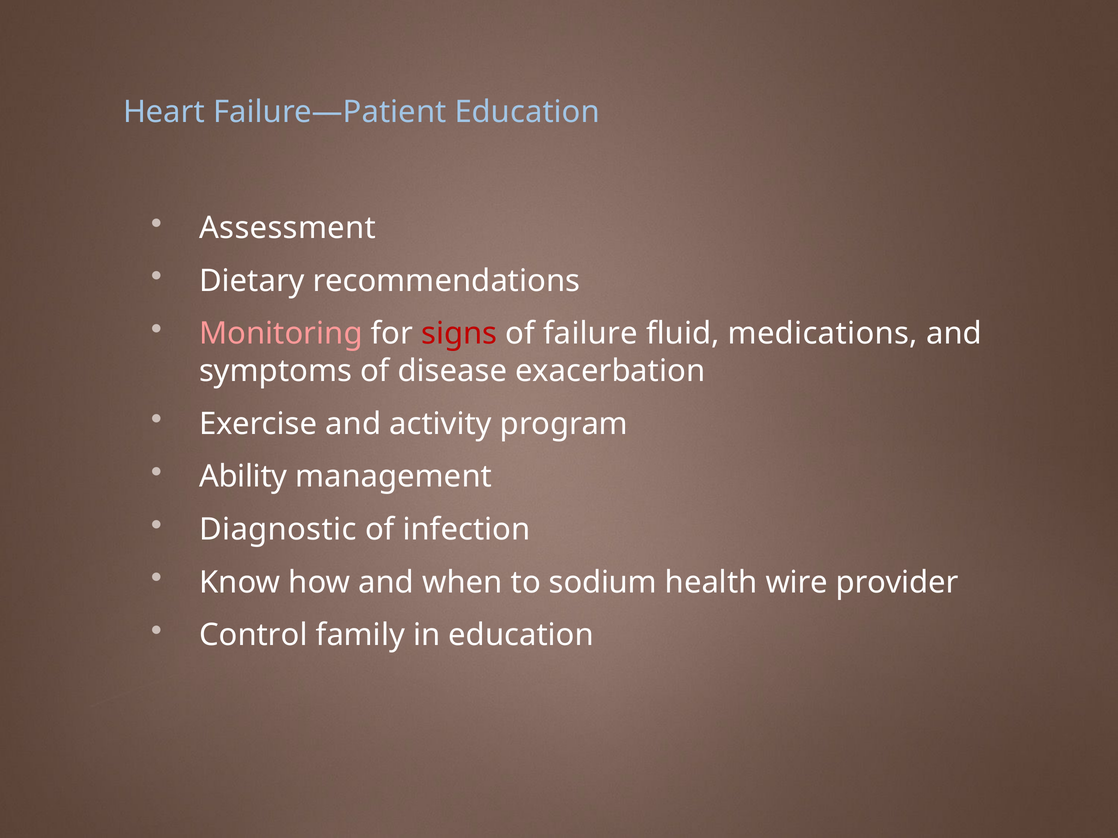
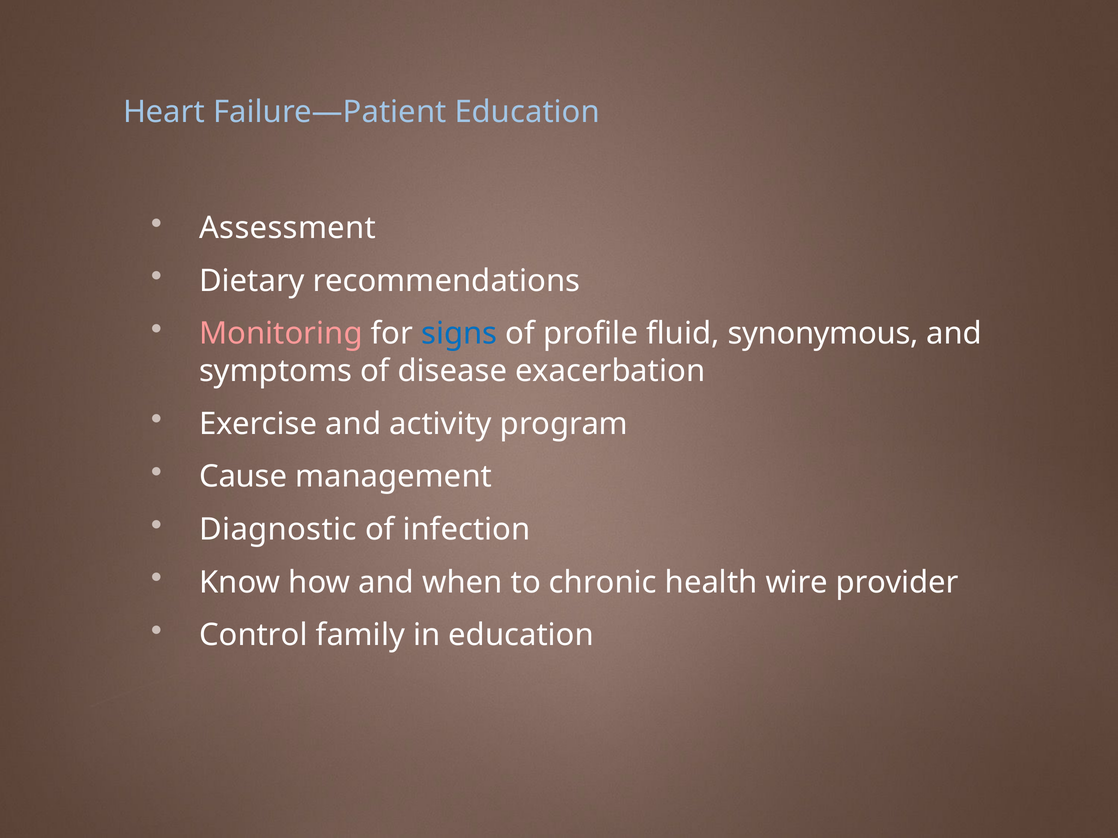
signs colour: red -> blue
failure: failure -> profile
medications: medications -> synonymous
Ability: Ability -> Cause
sodium: sodium -> chronic
